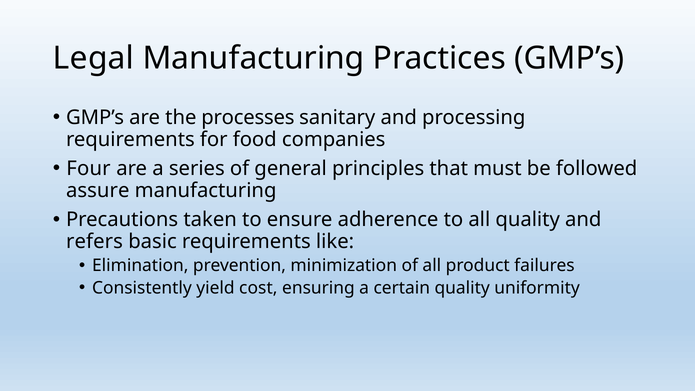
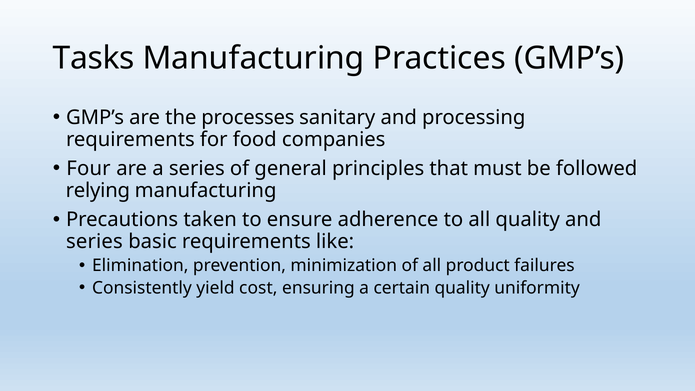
Legal: Legal -> Tasks
assure: assure -> relying
refers at (94, 241): refers -> series
